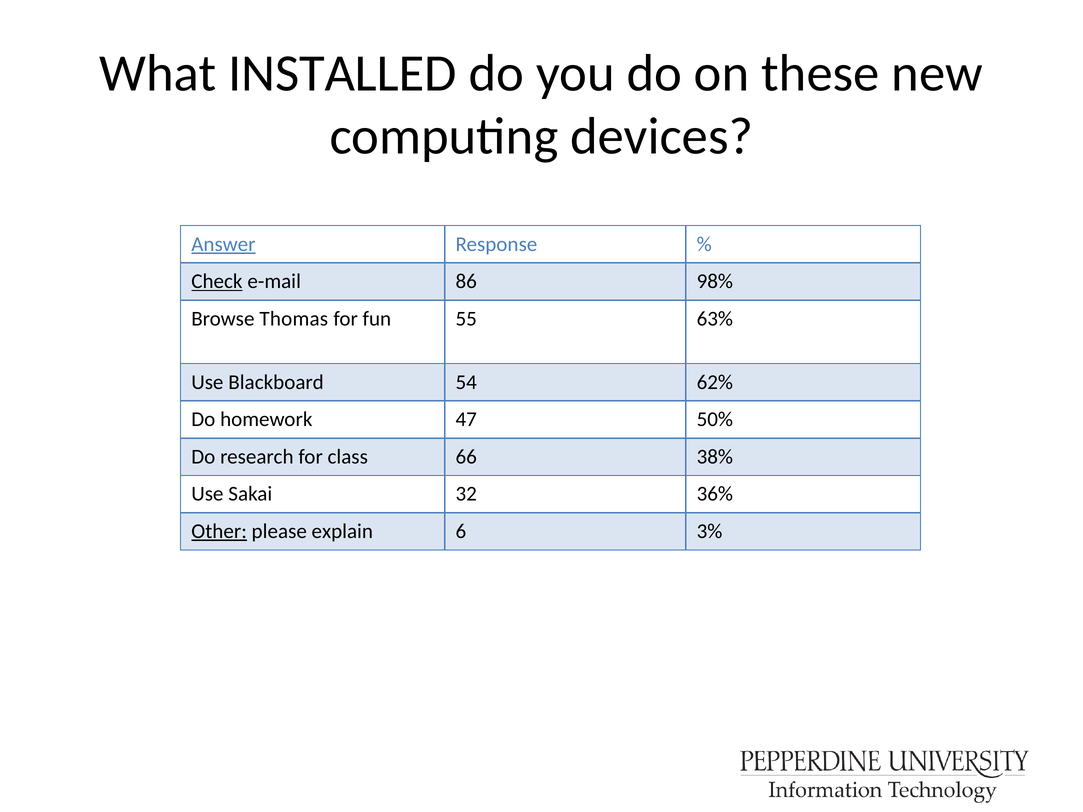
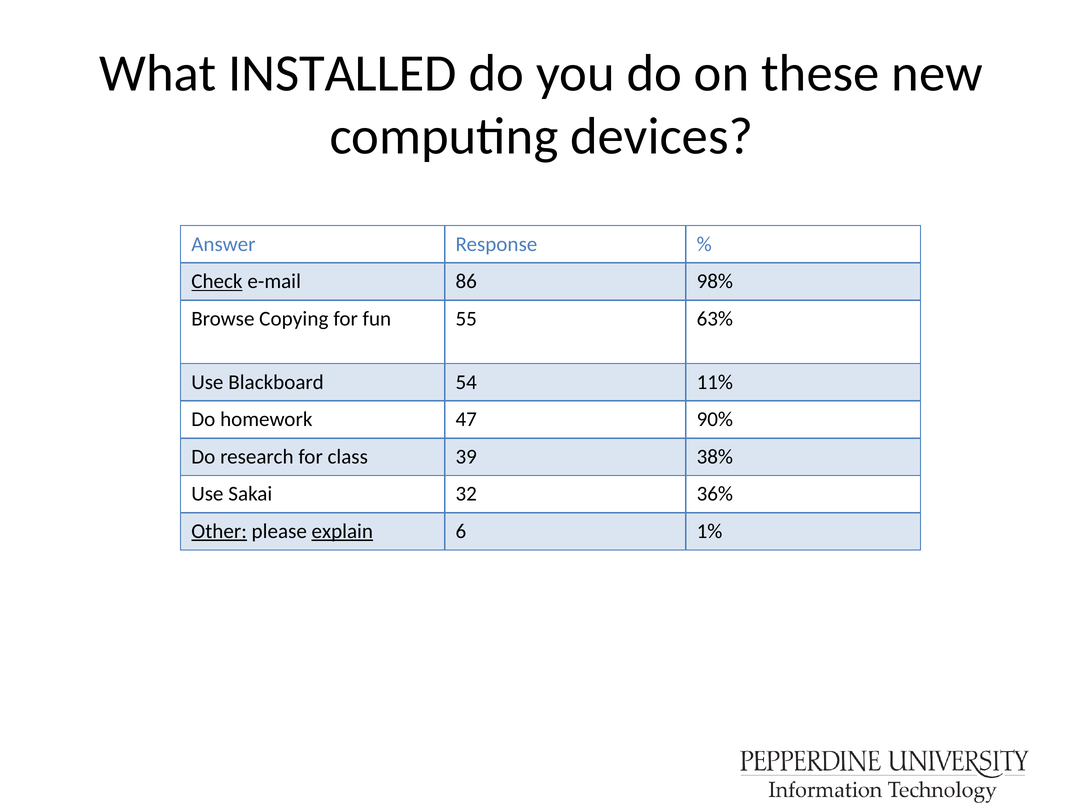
Answer underline: present -> none
Thomas: Thomas -> Copying
62%: 62% -> 11%
50%: 50% -> 90%
66: 66 -> 39
explain underline: none -> present
3%: 3% -> 1%
